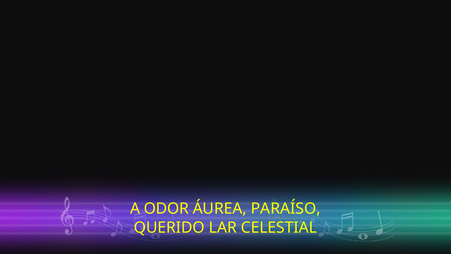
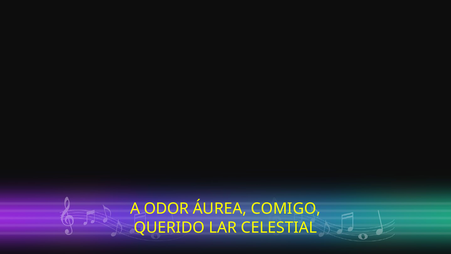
PARAÍSO: PARAÍSO -> COMIGO
